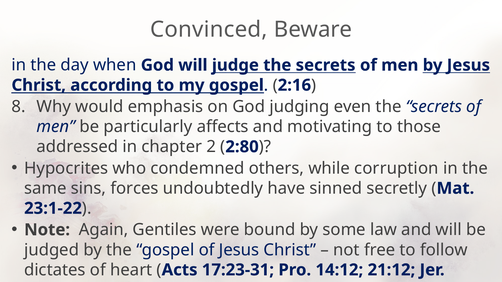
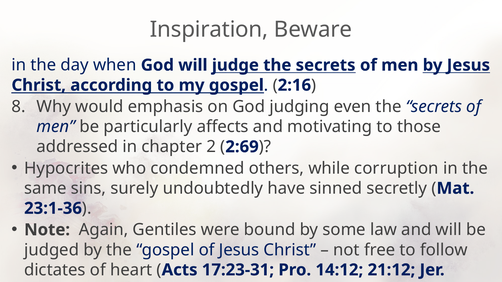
Convinced: Convinced -> Inspiration
2:80: 2:80 -> 2:69
forces: forces -> surely
23:1-22: 23:1-22 -> 23:1-36
